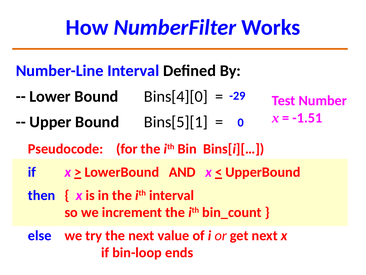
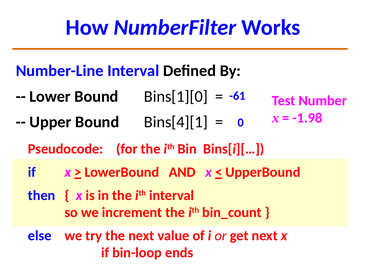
Bins[4][0: Bins[4][0 -> Bins[1][0
-29: -29 -> -61
-1.51: -1.51 -> -1.98
Bins[5][1: Bins[5][1 -> Bins[4][1
